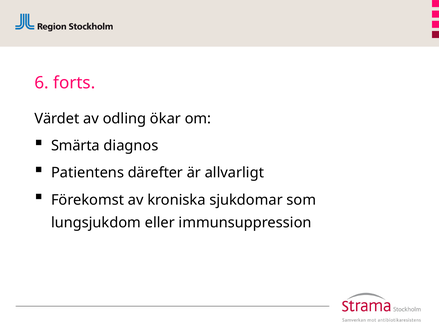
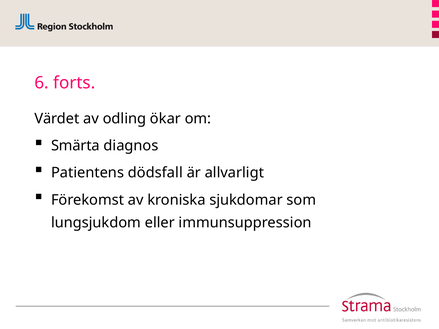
därefter: därefter -> dödsfall
